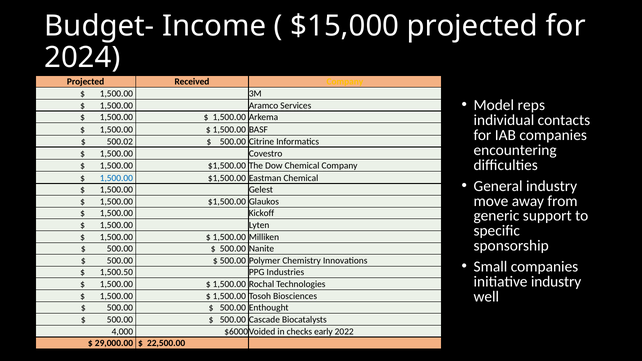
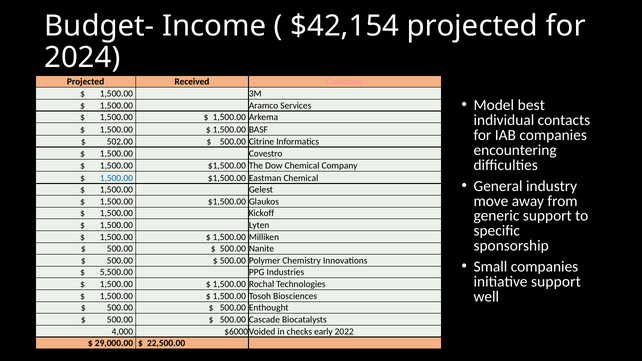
$15,000: $15,000 -> $42,154
Company at (345, 82) colour: yellow -> pink
reps: reps -> best
500.02: 500.02 -> 502.00
1,500.50: 1,500.50 -> 5,500.00
initiative industry: industry -> support
